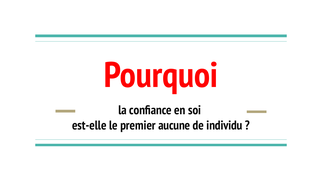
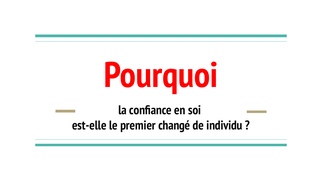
aucune: aucune -> changé
